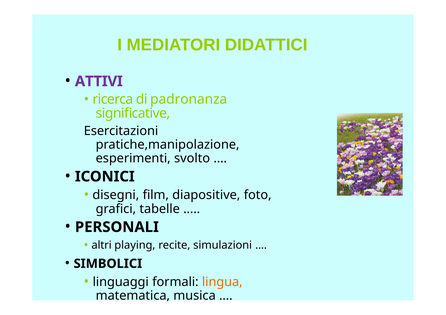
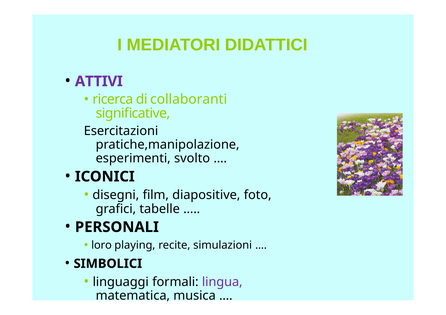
padronanza: padronanza -> collaboranti
altri: altri -> loro
lingua colour: orange -> purple
